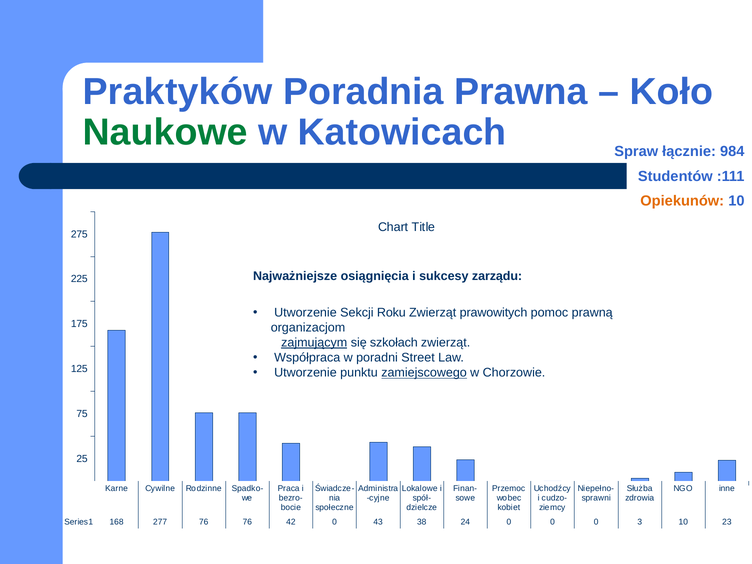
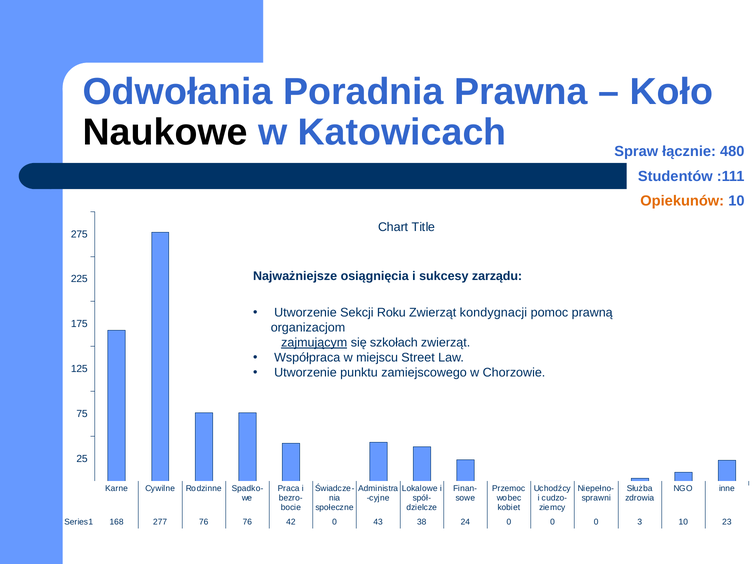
Praktyków: Praktyków -> Odwołania
Naukowe colour: green -> black
984: 984 -> 480
prawowitych: prawowitych -> kondygnacji
poradni: poradni -> miejscu
zamiejscowego underline: present -> none
